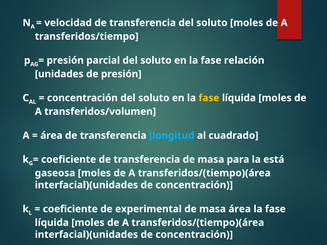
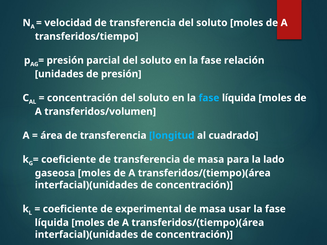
fase at (209, 98) colour: yellow -> light blue
está: está -> lado
masa área: área -> usar
